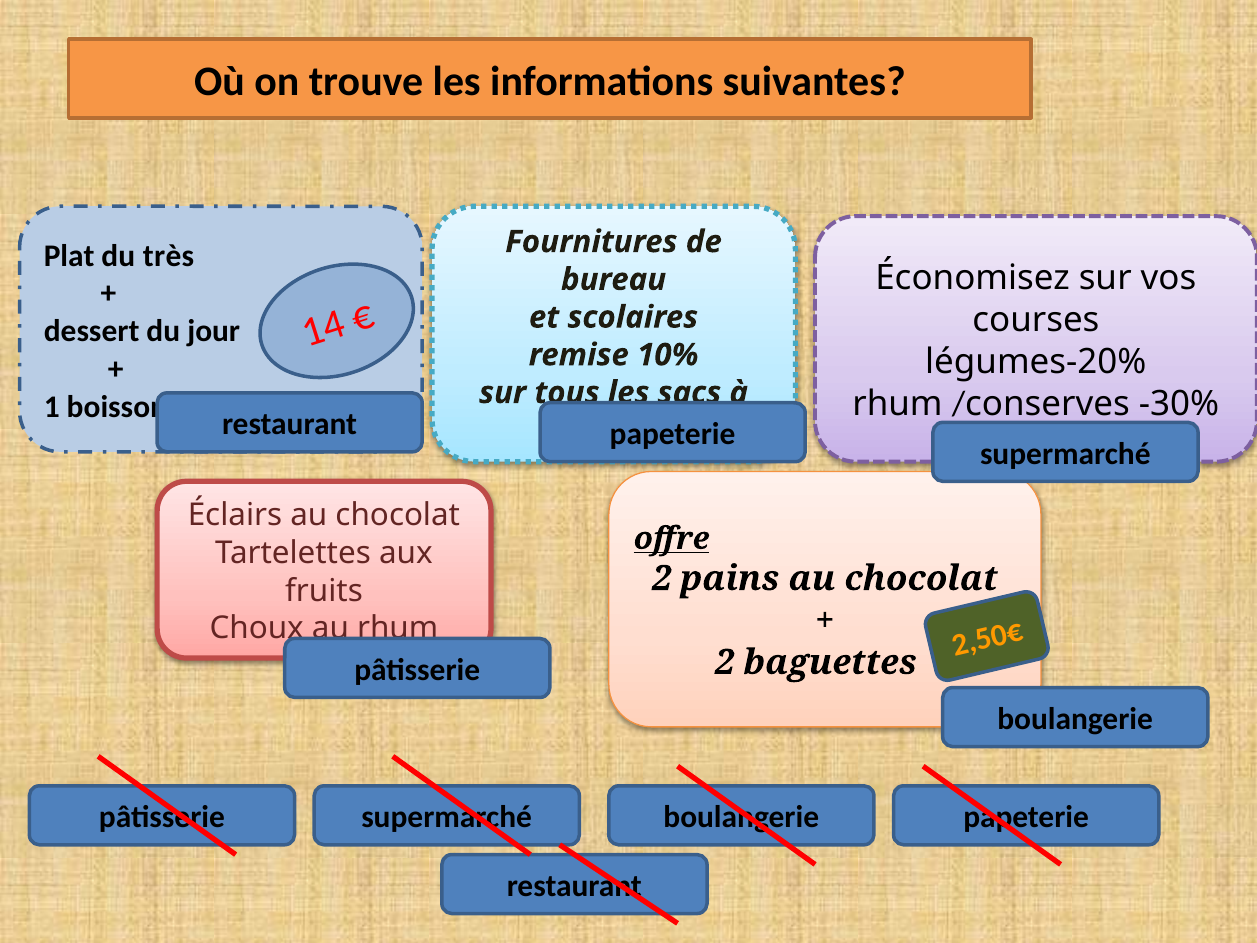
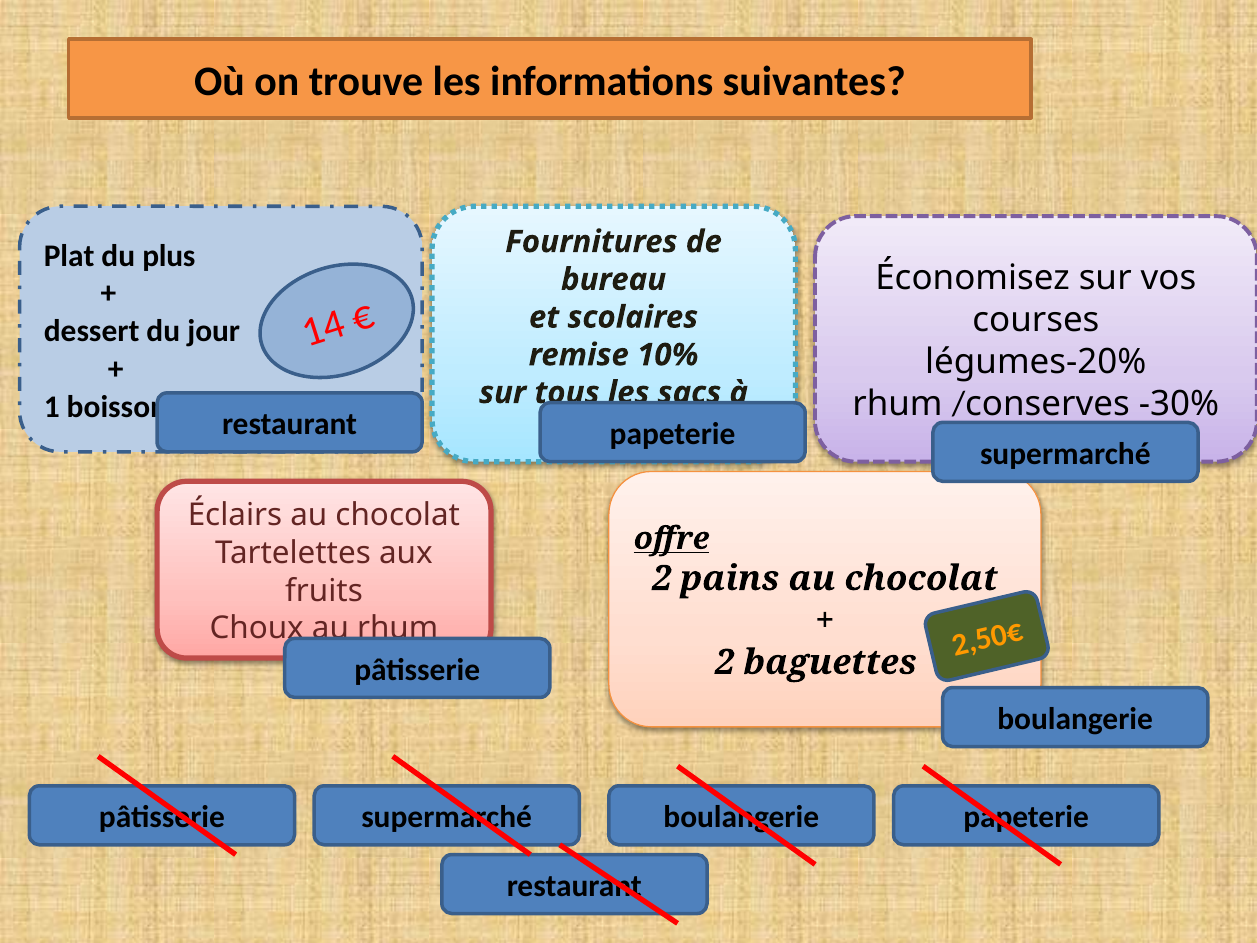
très: très -> plus
